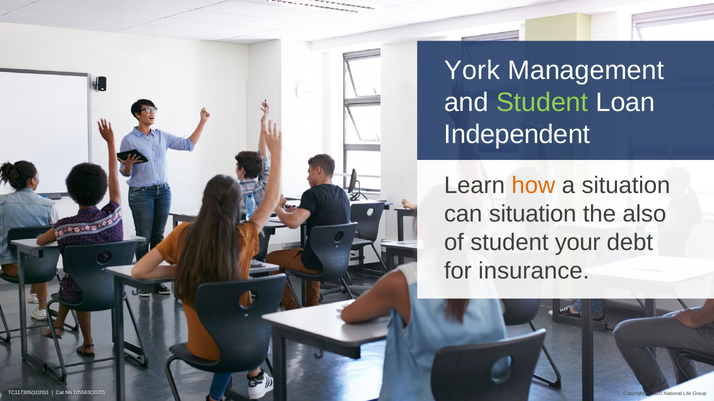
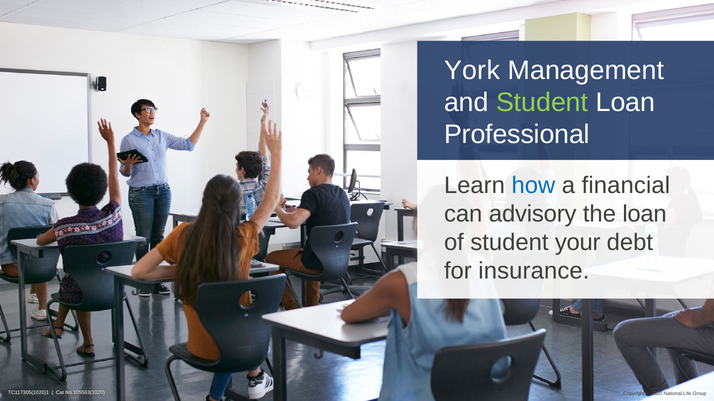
Independent: Independent -> Professional
how colour: orange -> blue
a situation: situation -> financial
can situation: situation -> advisory
the also: also -> loan
